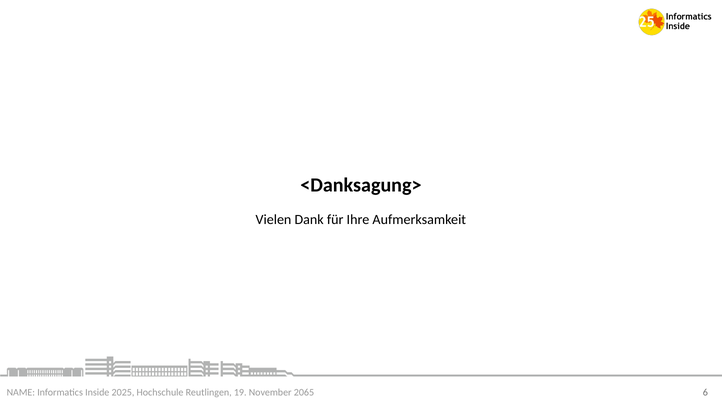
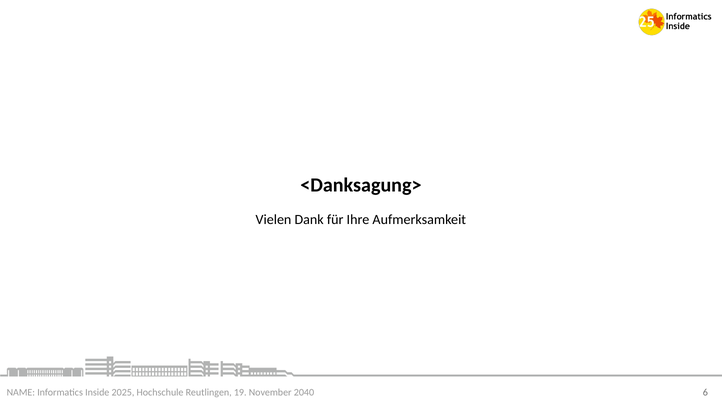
2065: 2065 -> 2040
